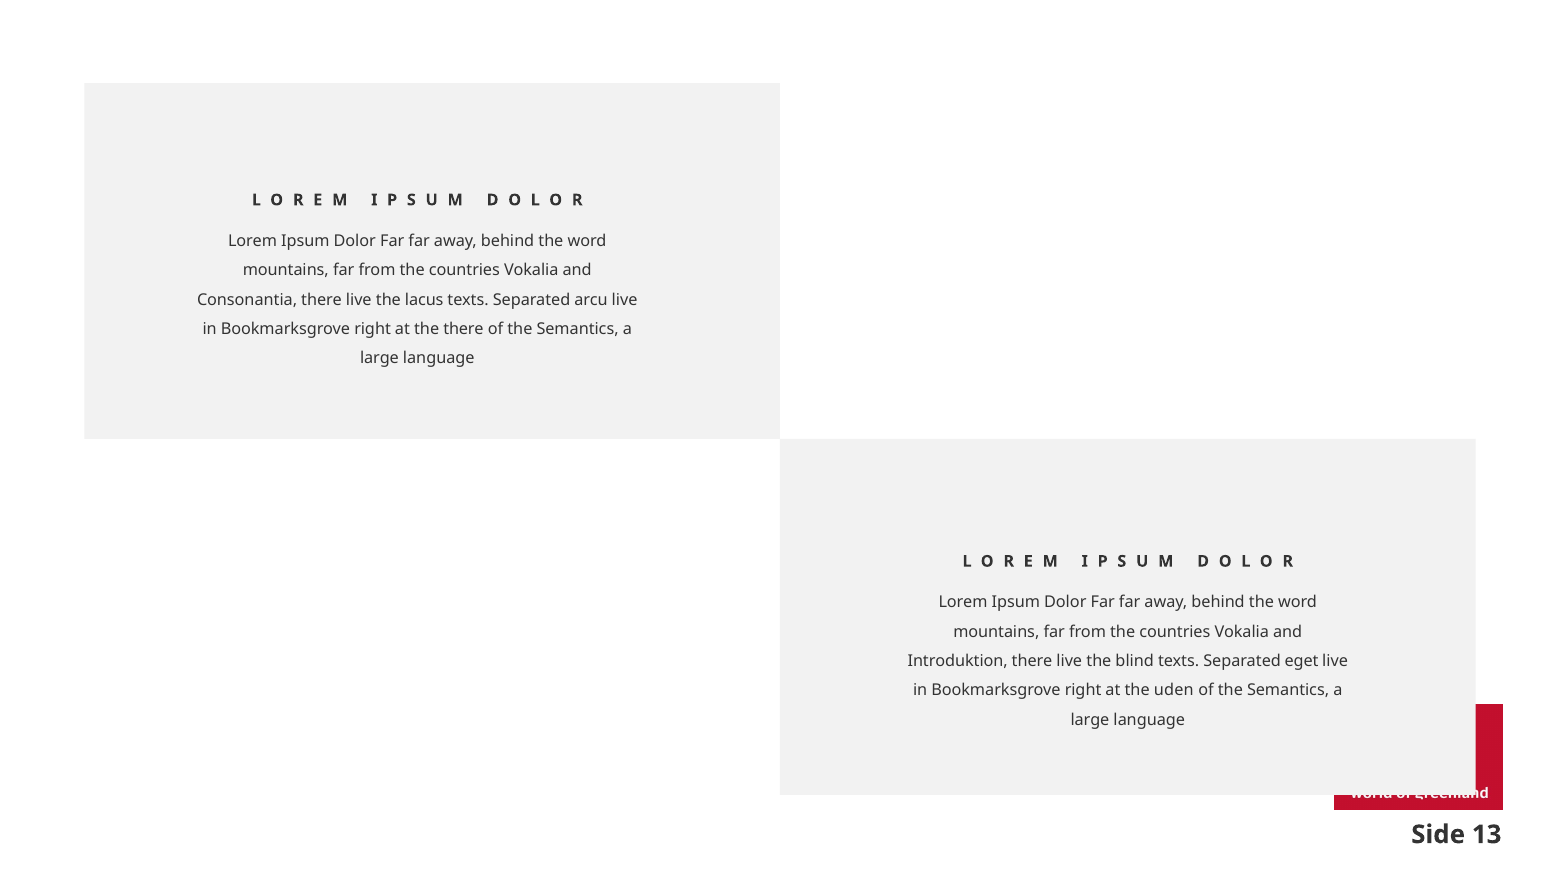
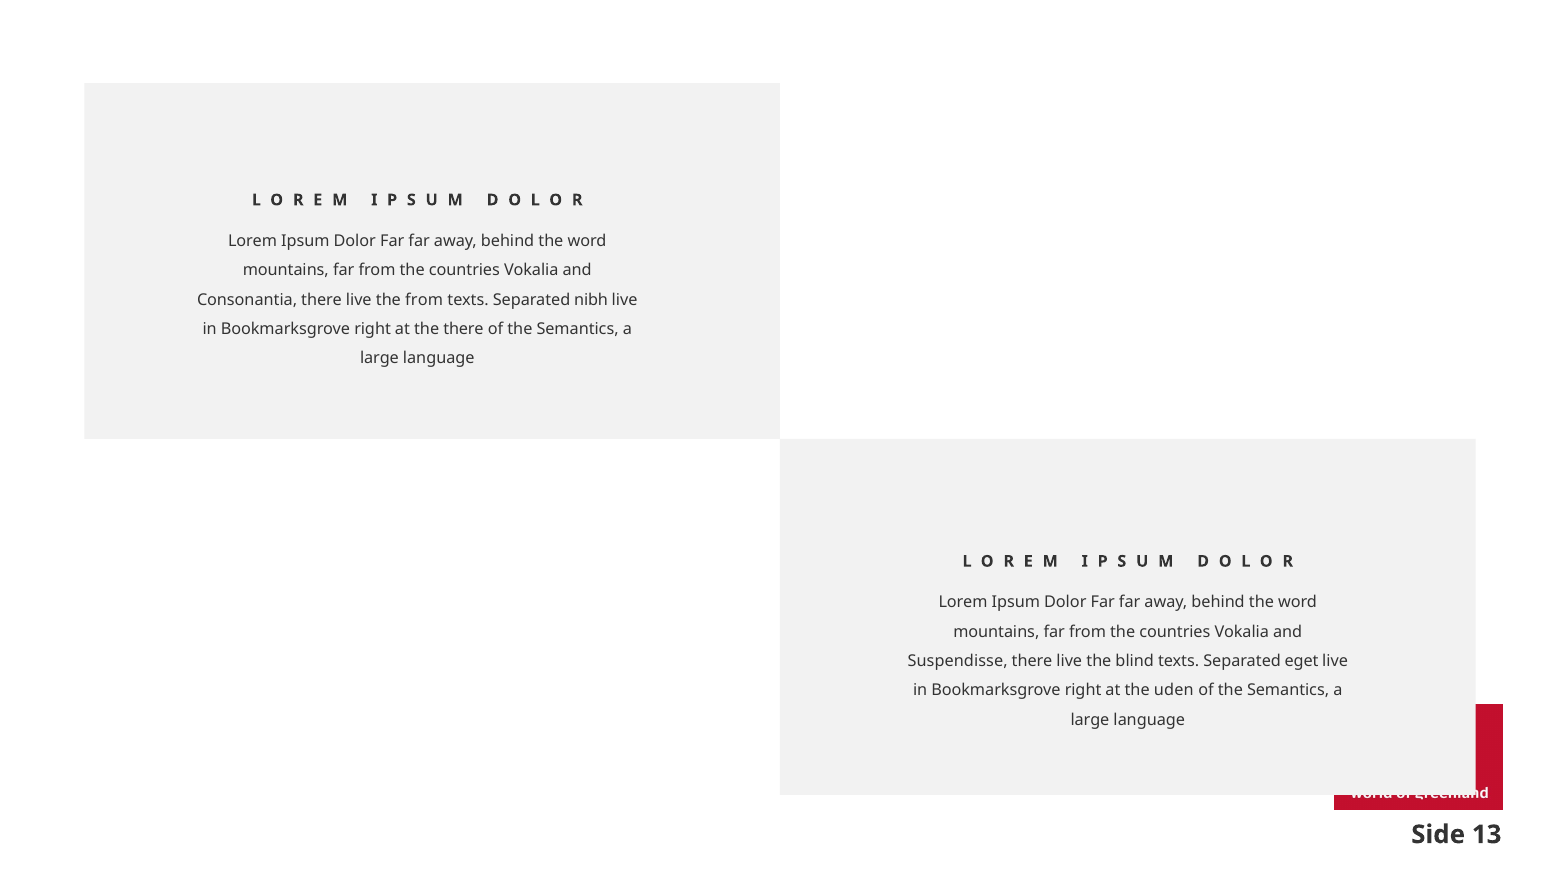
the lacus: lacus -> from
arcu: arcu -> nibh
Introduktion: Introduktion -> Suspendisse
